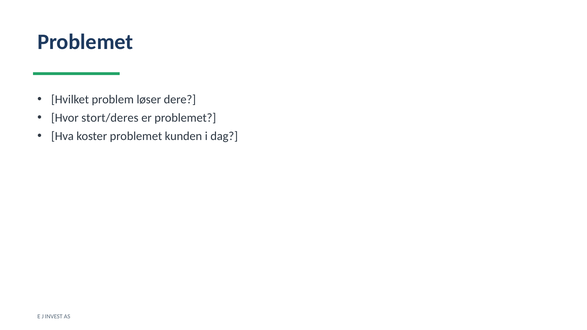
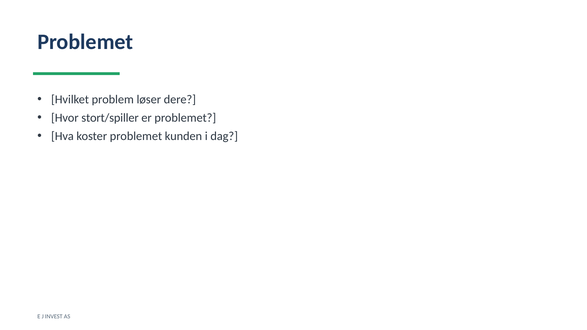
stort/deres: stort/deres -> stort/spiller
